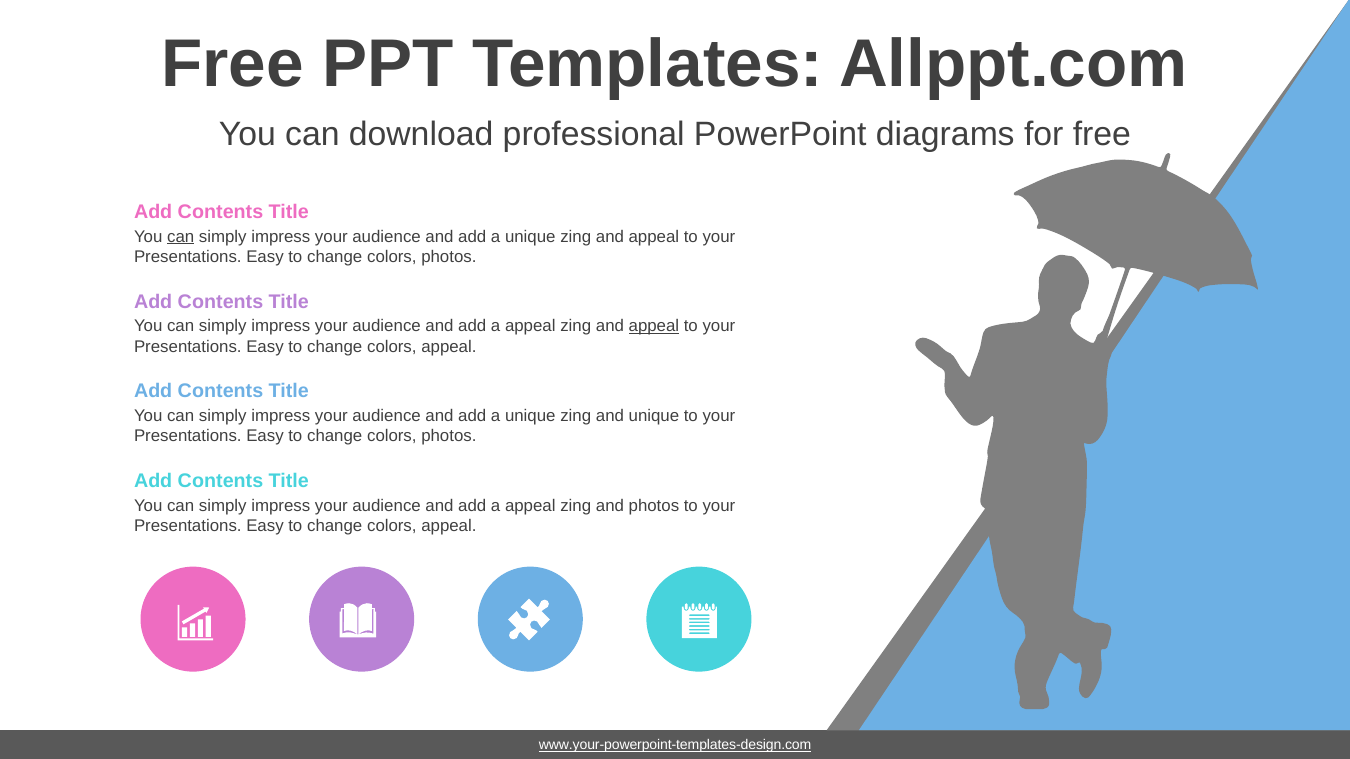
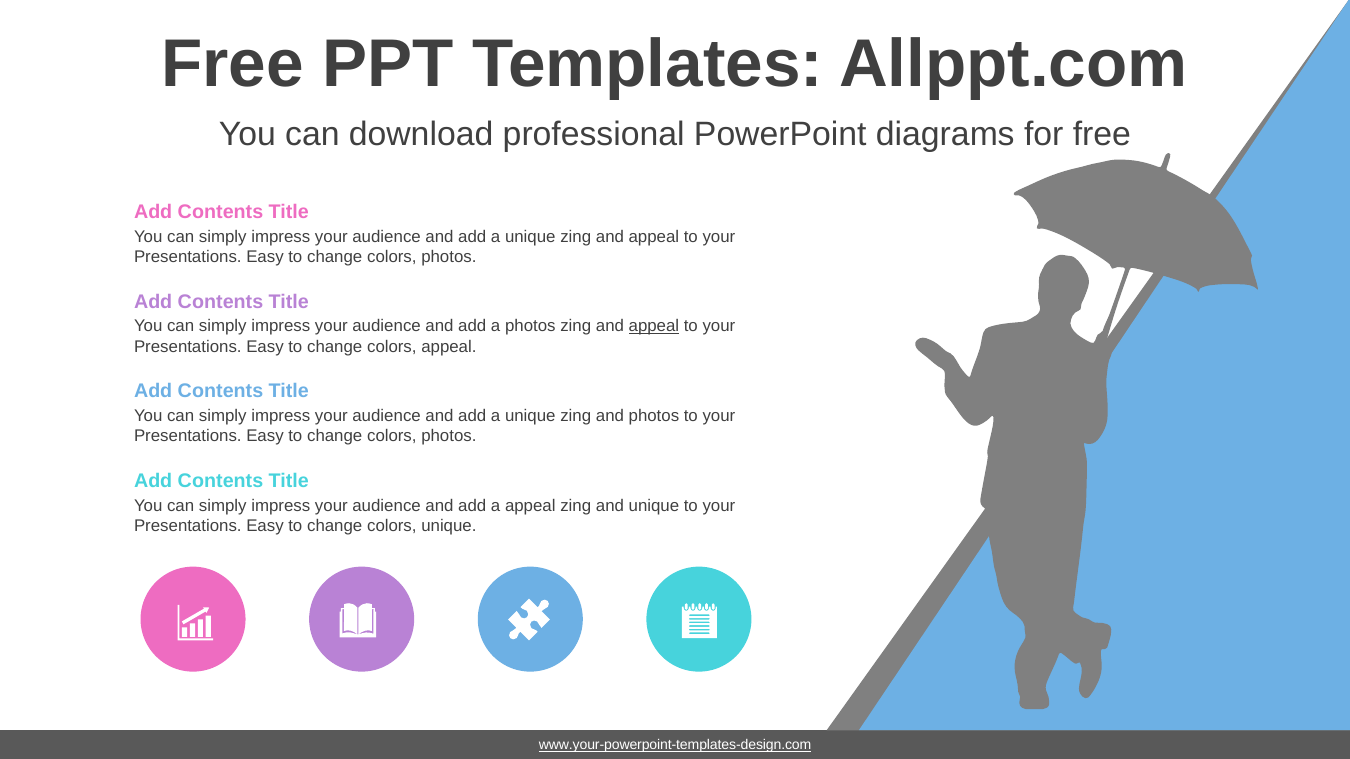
can at (181, 237) underline: present -> none
appeal at (530, 326): appeal -> photos
and unique: unique -> photos
and photos: photos -> unique
appeal at (449, 526): appeal -> unique
